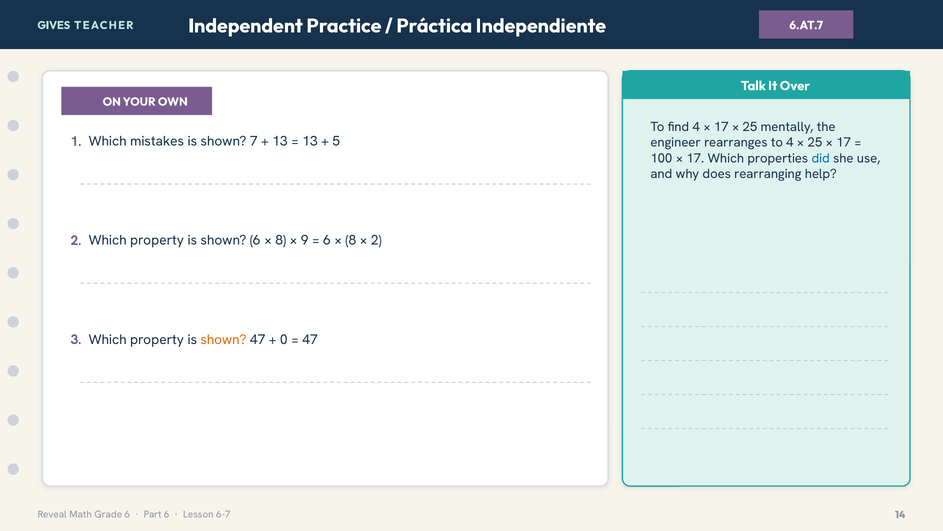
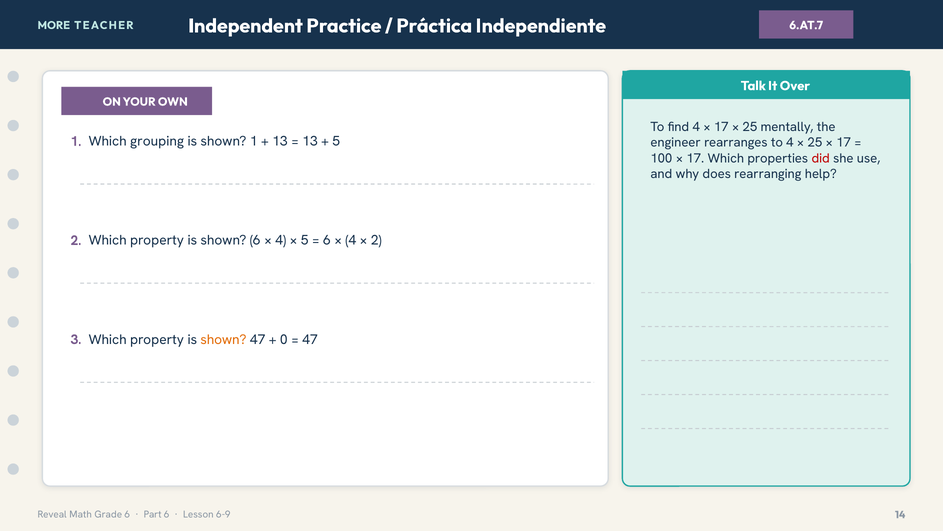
GIVES: GIVES -> MORE
mistakes: mistakes -> grouping
shown 7: 7 -> 1
did colour: blue -> red
8 at (281, 240): 8 -> 4
9 at (305, 240): 9 -> 5
8 at (351, 240): 8 -> 4
6-7: 6-7 -> 6-9
